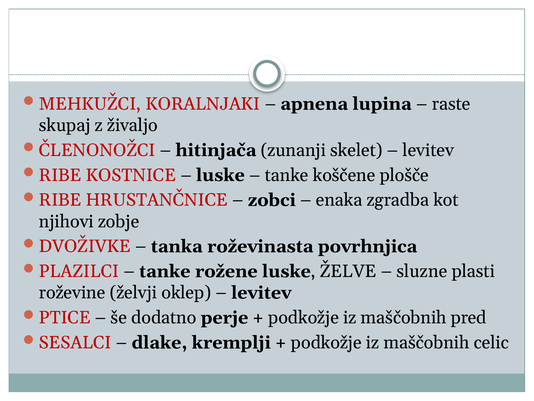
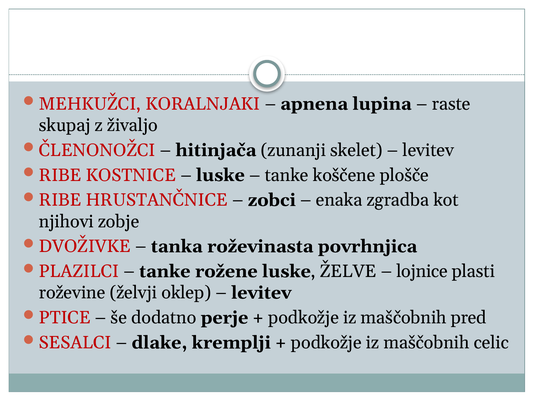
sluzne: sluzne -> lojnice
